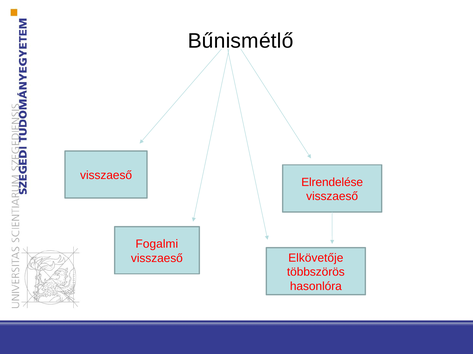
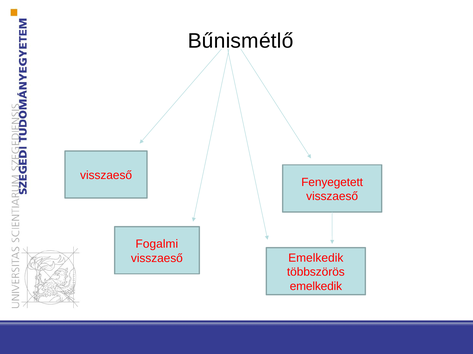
Elrendelése: Elrendelése -> Fenyegetett
Elkövetője at (316, 258): Elkövetője -> Emelkedik
hasonlóra at (316, 287): hasonlóra -> emelkedik
